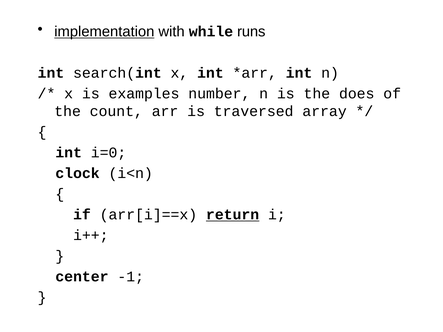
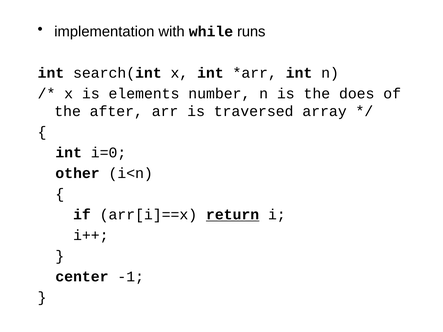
implementation underline: present -> none
examples: examples -> elements
count: count -> after
clock: clock -> other
